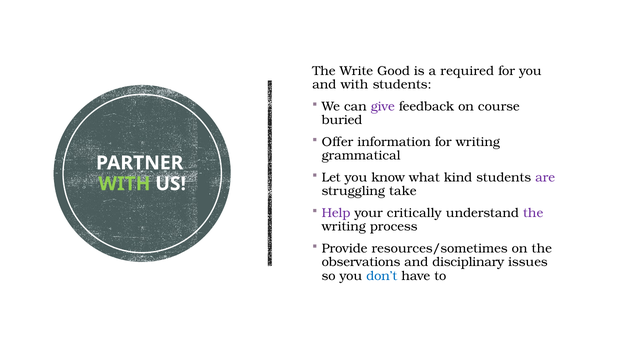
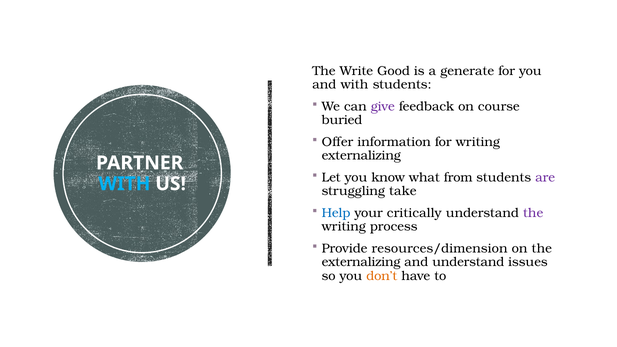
required: required -> generate
grammatical at (361, 156): grammatical -> externalizing
kind: kind -> from
WITH at (124, 184) colour: light green -> light blue
Help colour: purple -> blue
resources/sometimes: resources/sometimes -> resources/dimension
observations at (361, 262): observations -> externalizing
and disciplinary: disciplinary -> understand
don’t colour: blue -> orange
